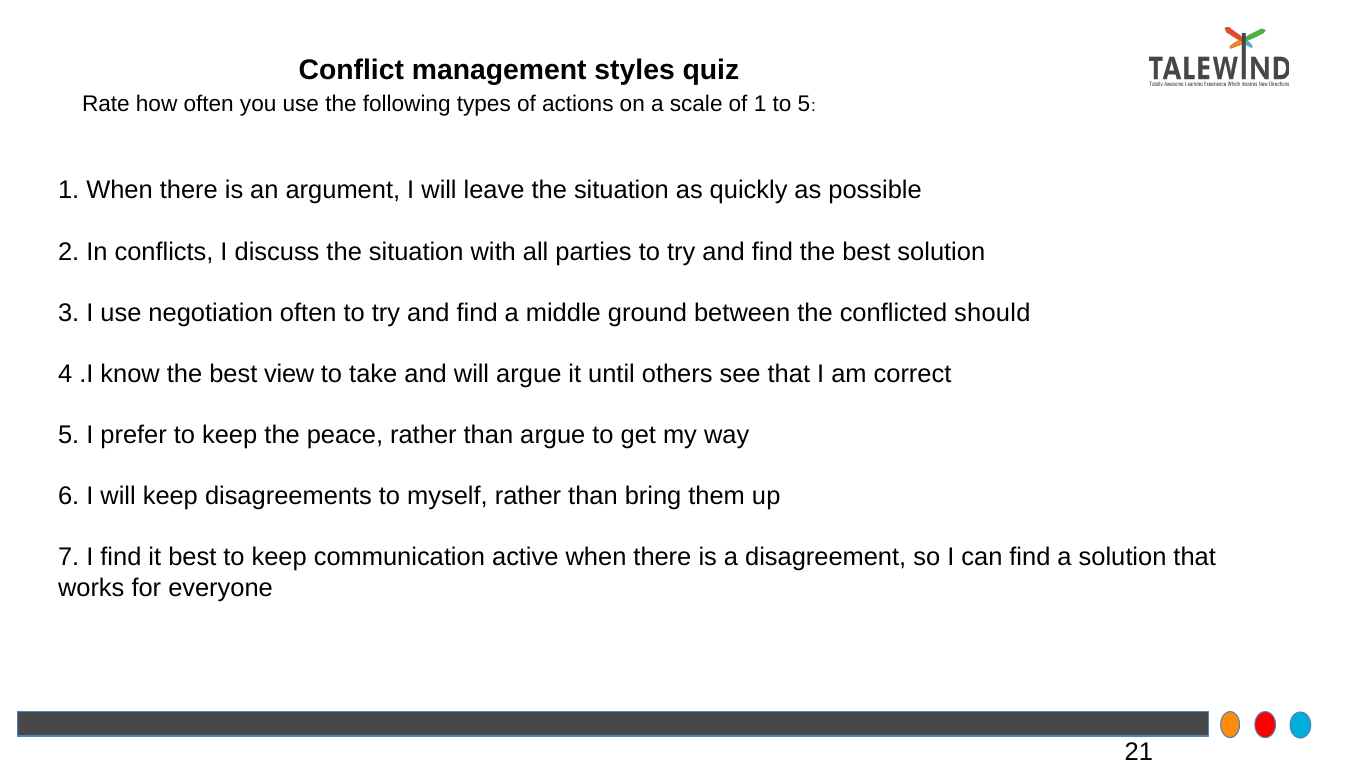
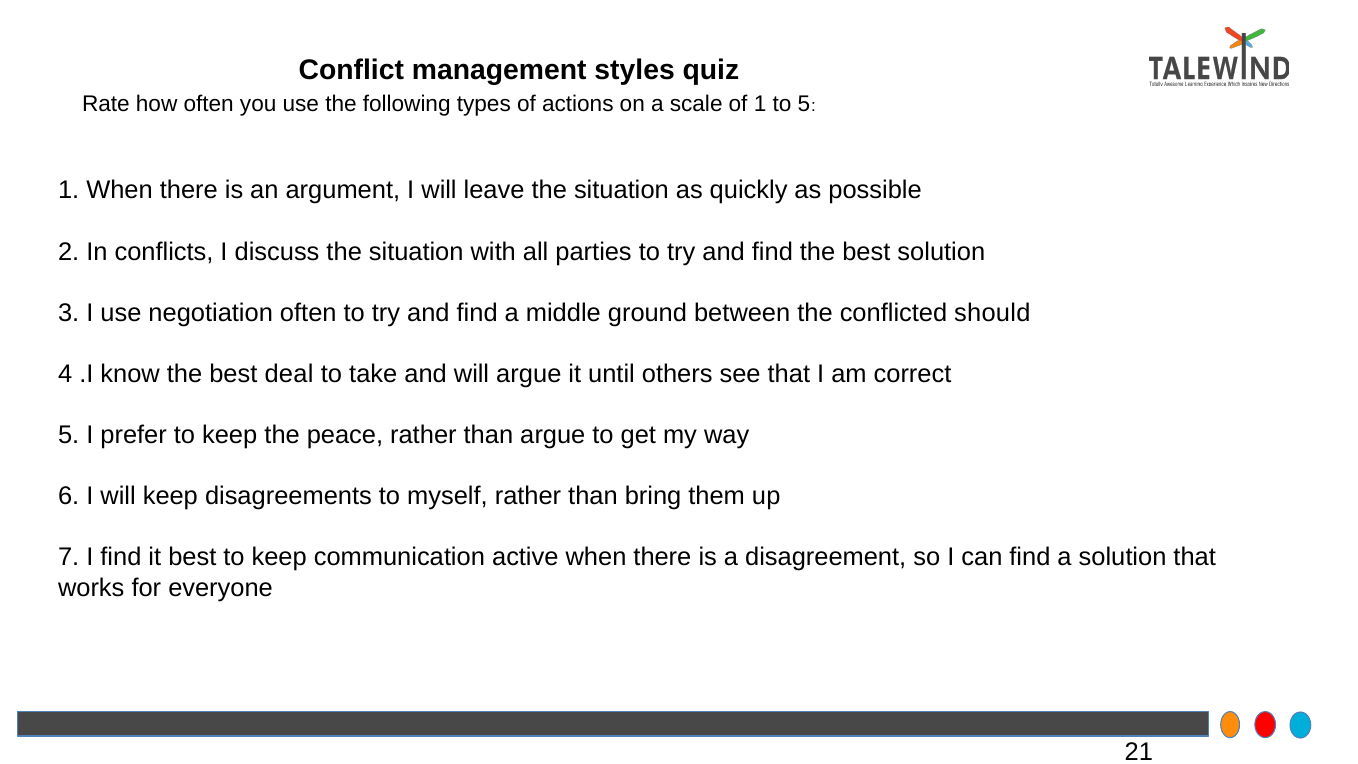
view: view -> deal
